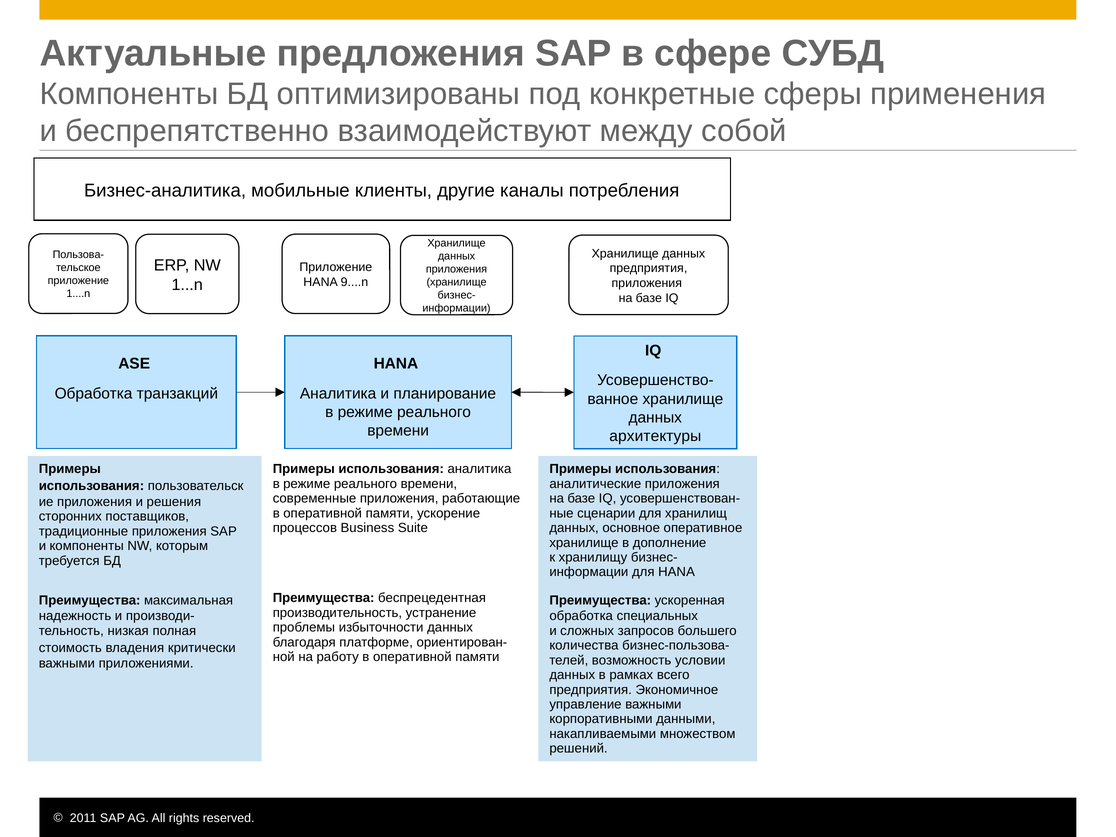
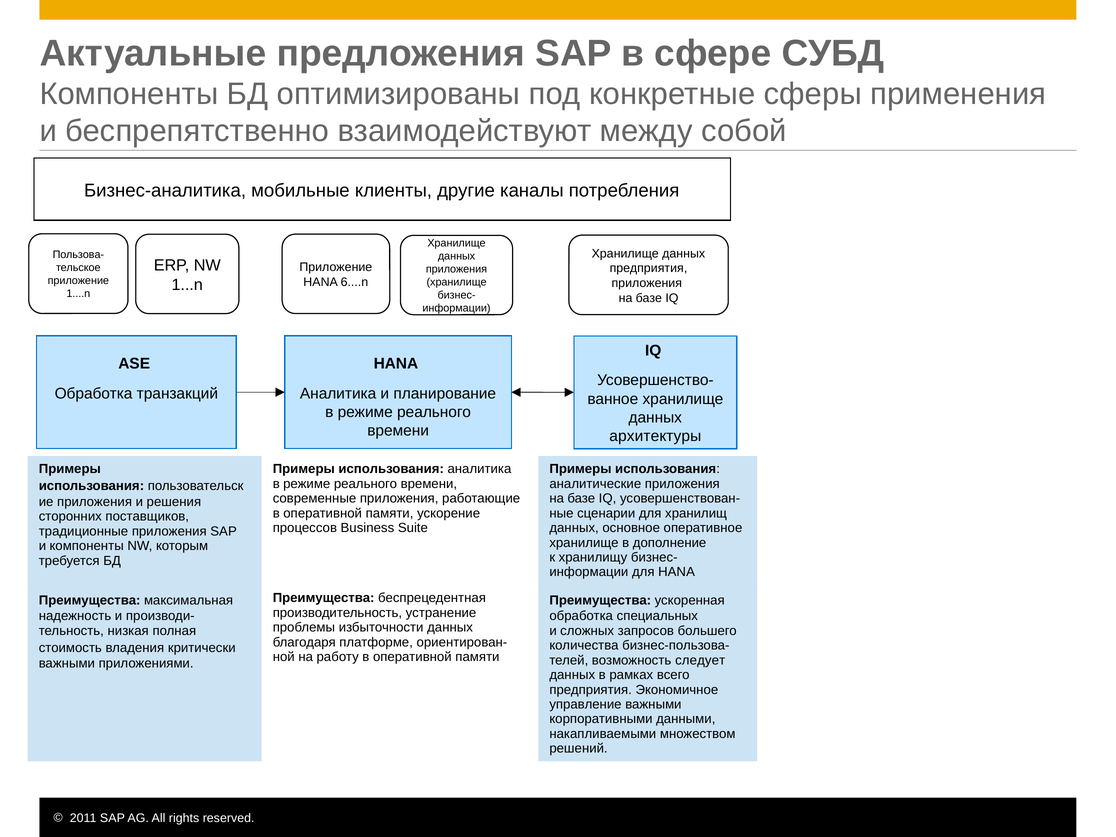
9....n: 9....n -> 6....n
условии: условии -> следует
